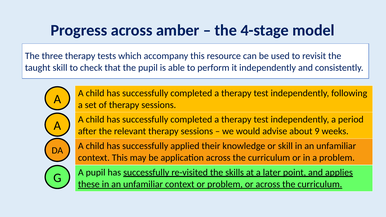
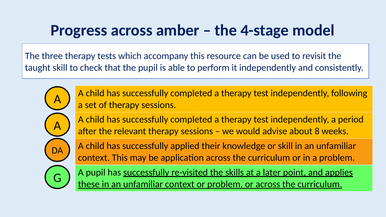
9: 9 -> 8
